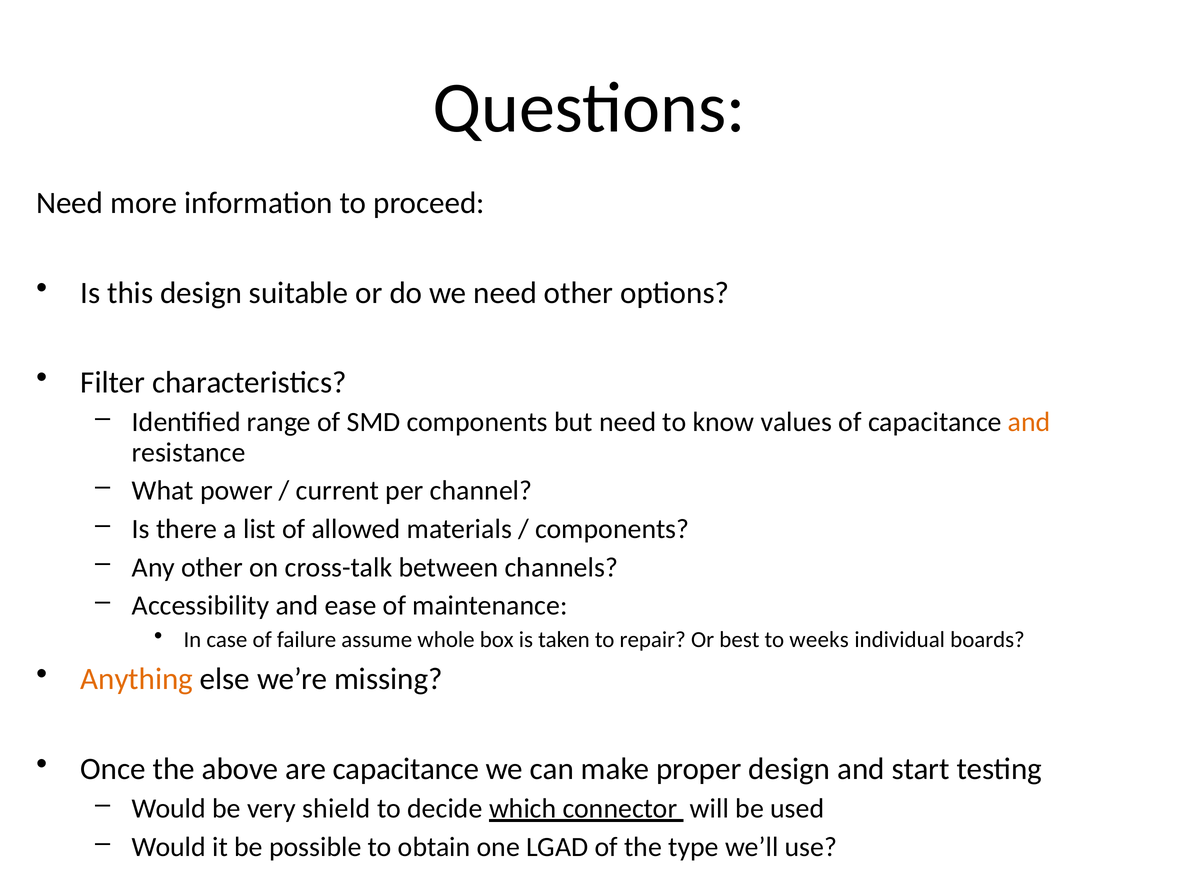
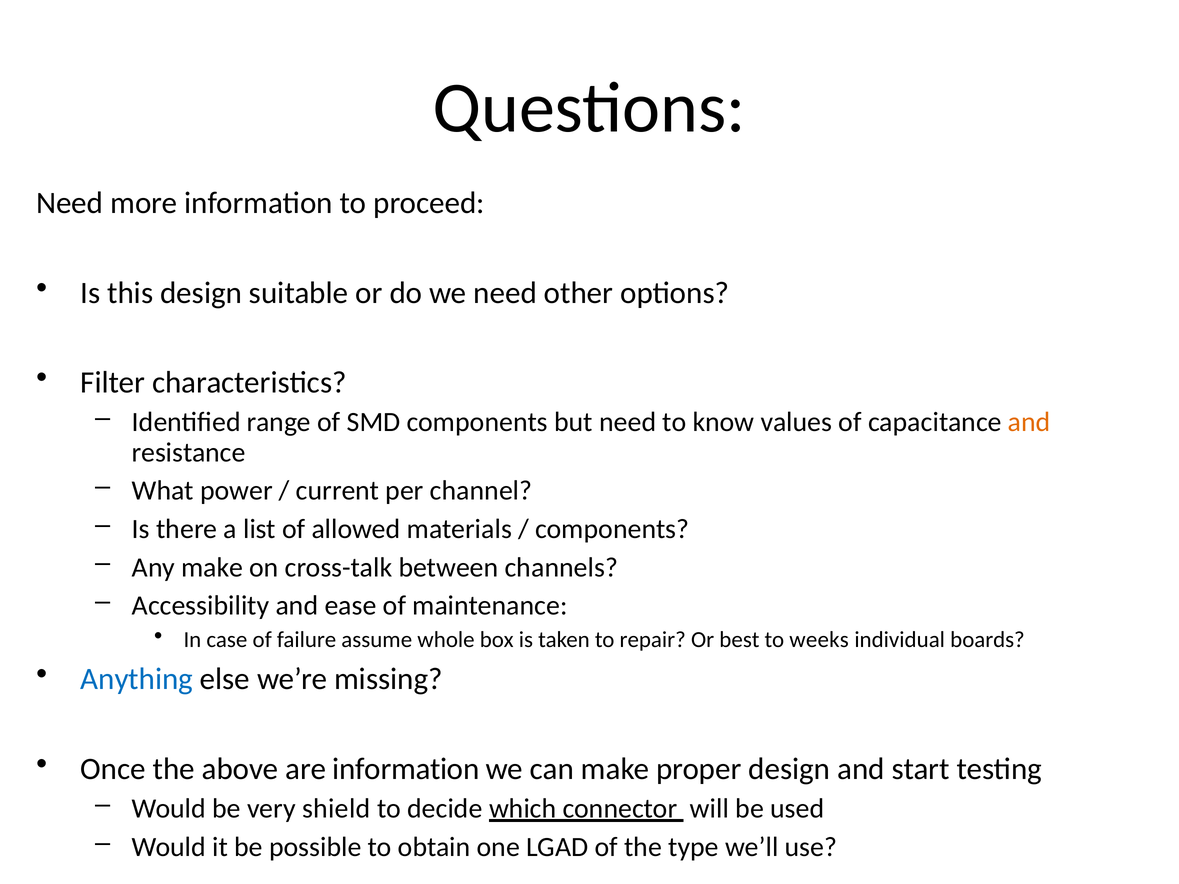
Any other: other -> make
Anything colour: orange -> blue
are capacitance: capacitance -> information
